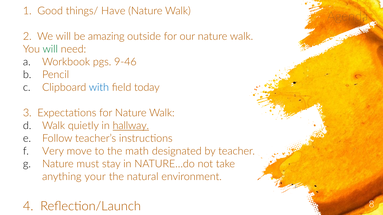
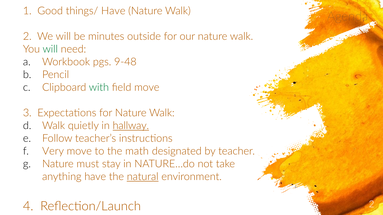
amazing: amazing -> minutes
9-46: 9-46 -> 9-48
with colour: blue -> green
field today: today -> move
anything your: your -> have
natural underline: none -> present
Reflection/Launch 8: 8 -> 2
